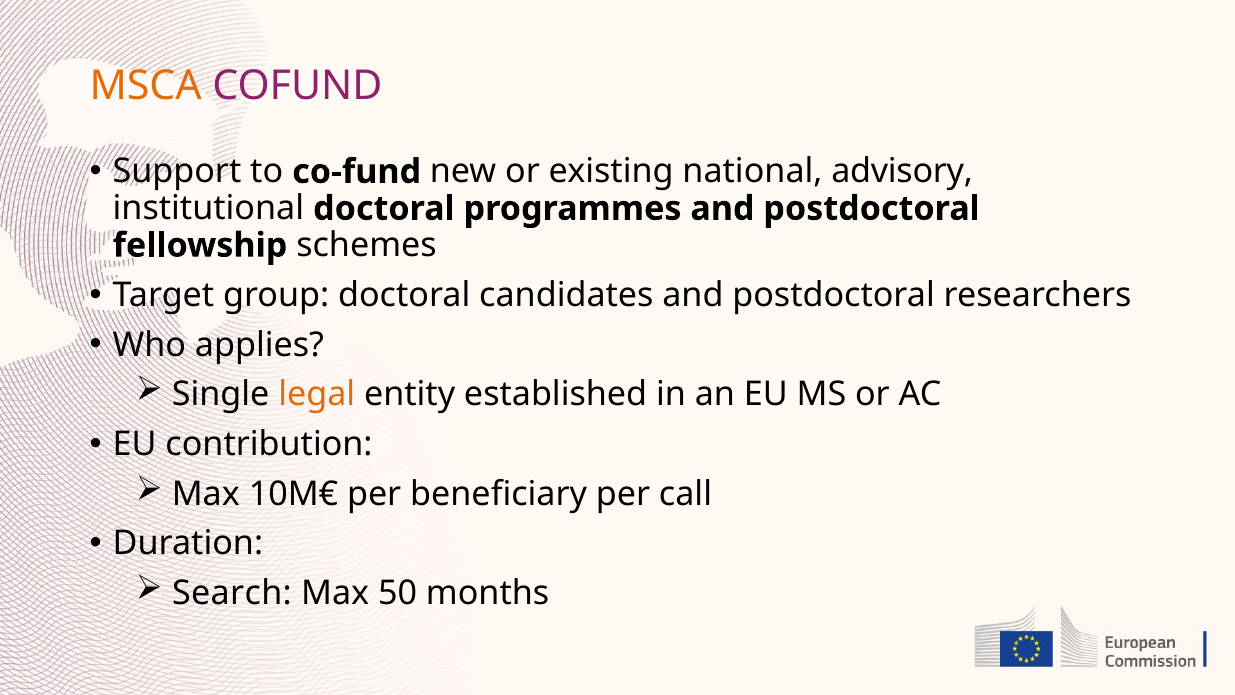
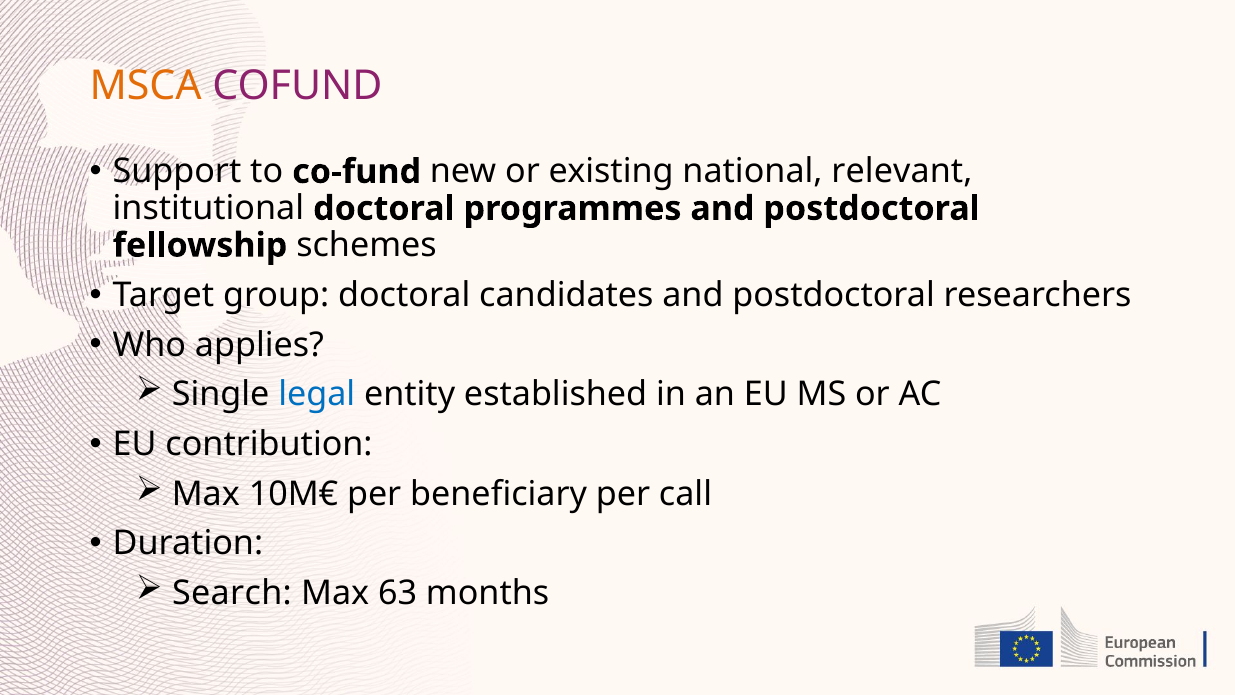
advisory: advisory -> relevant
legal colour: orange -> blue
50: 50 -> 63
